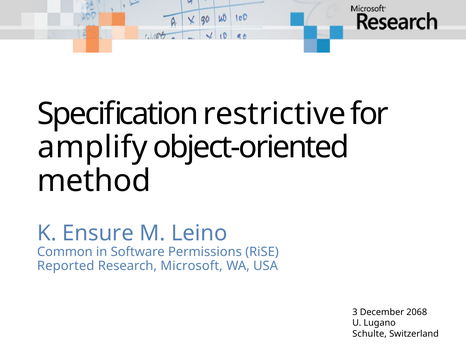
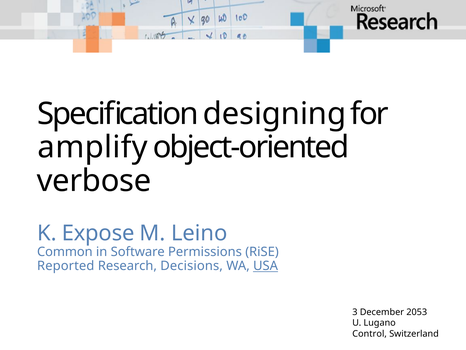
restrictive: restrictive -> designing
method: method -> verbose
Ensure: Ensure -> Expose
Microsoft: Microsoft -> Decisions
USA underline: none -> present
2068: 2068 -> 2053
Schulte: Schulte -> Control
